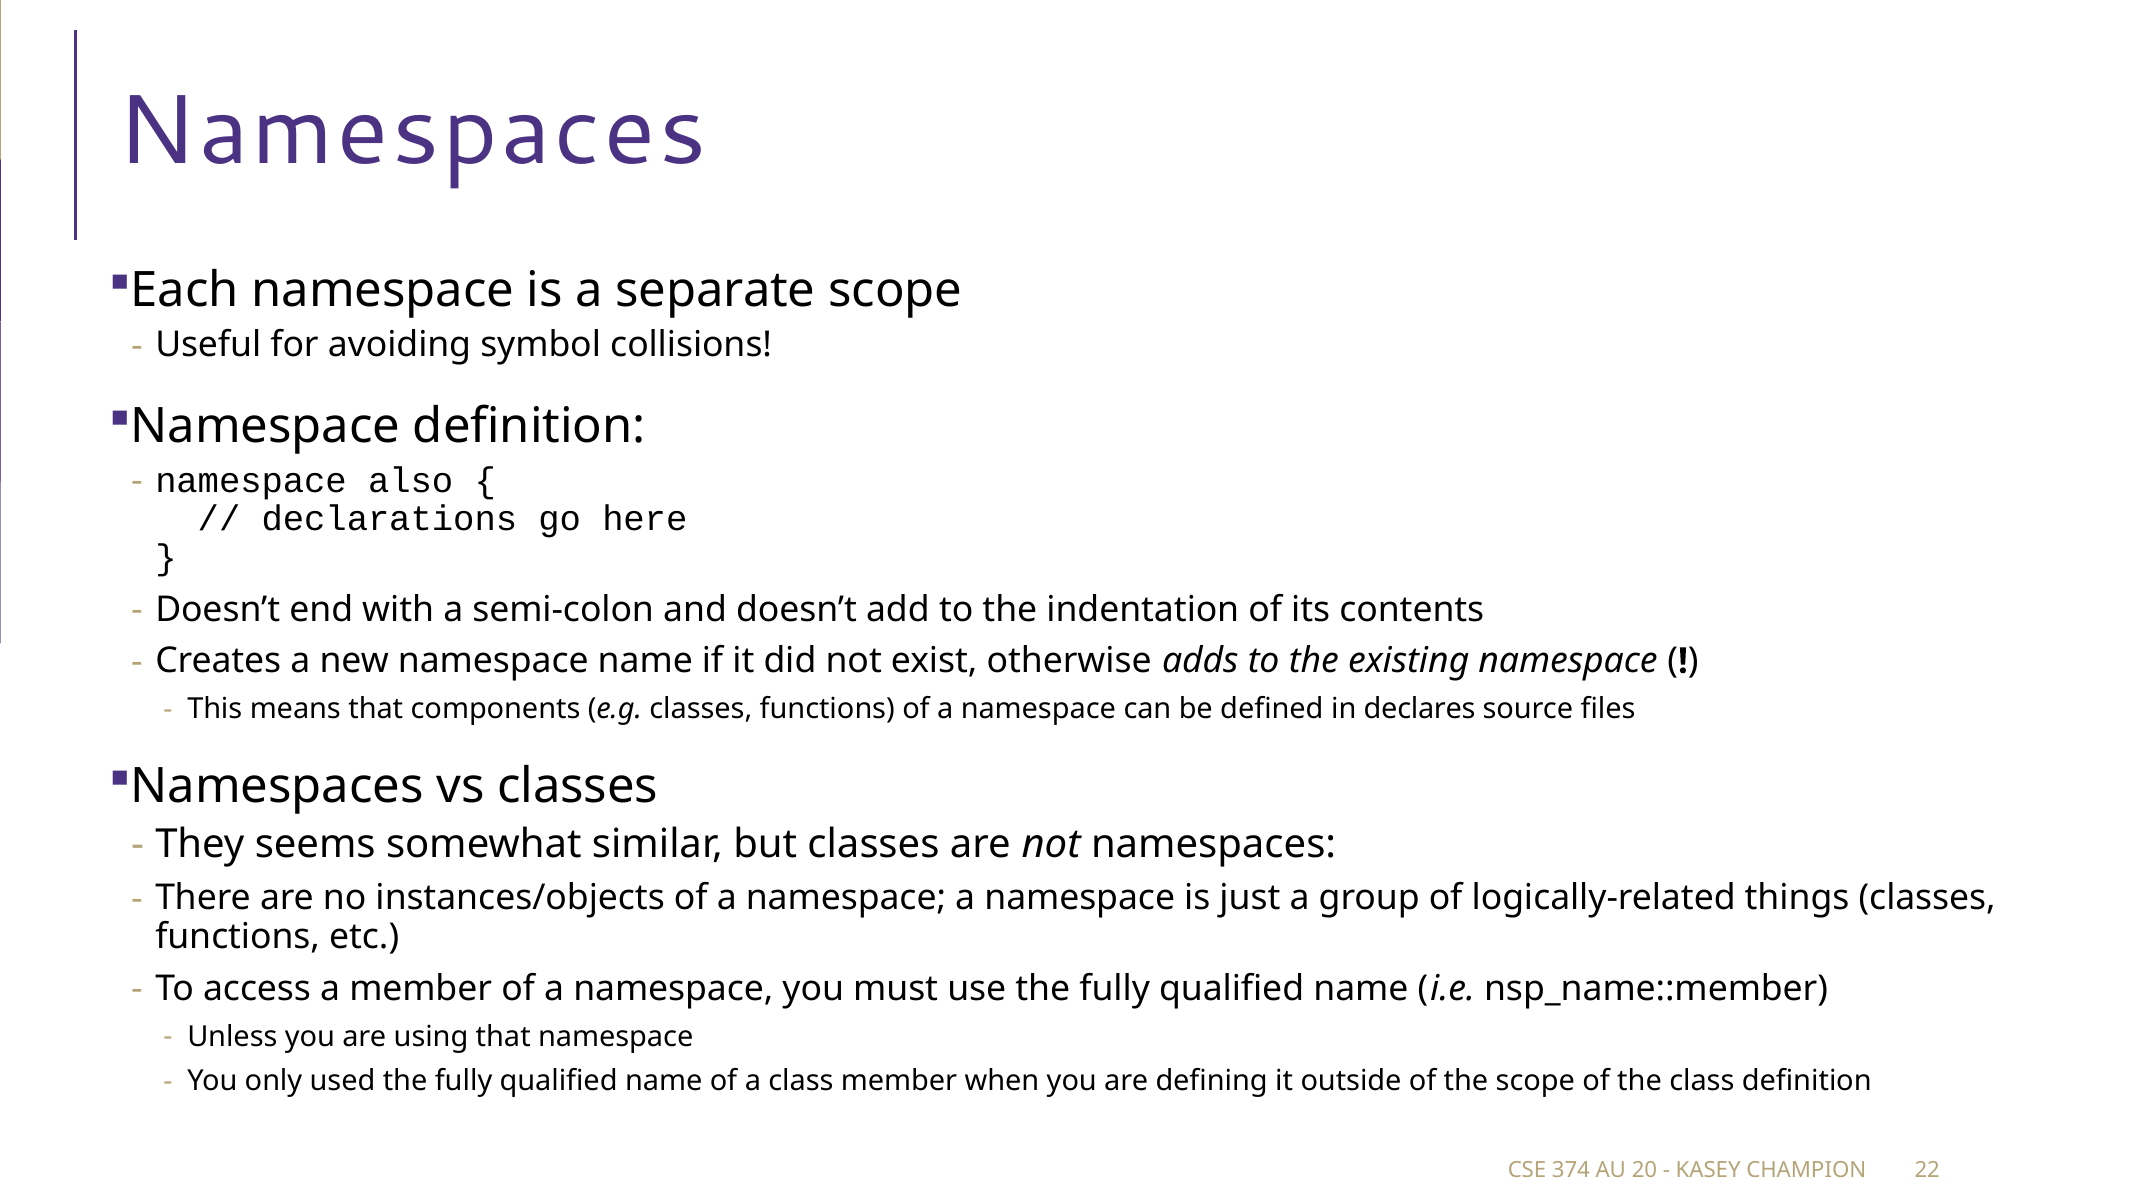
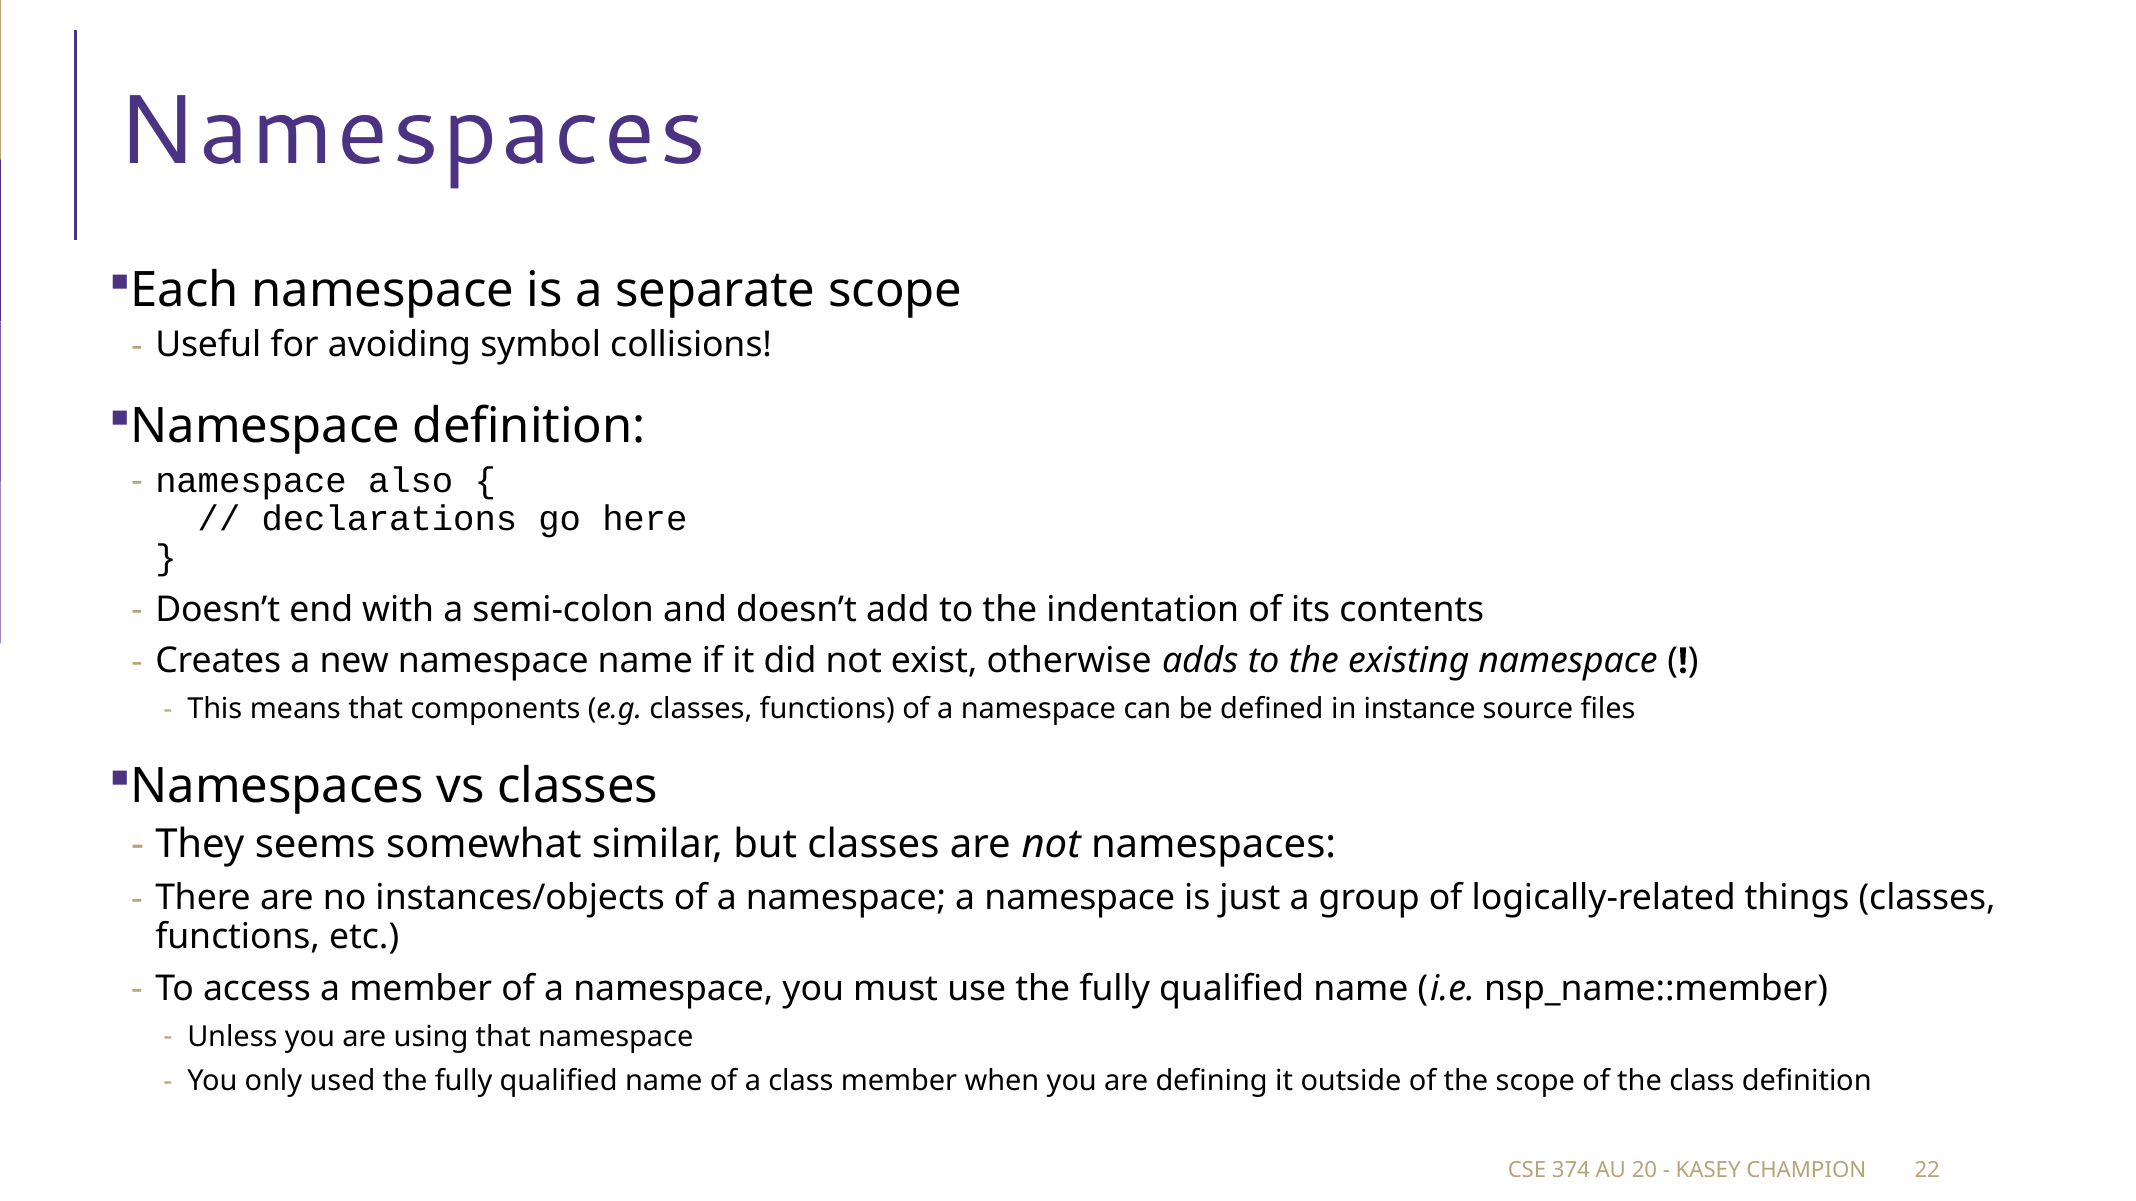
declares: declares -> instance
